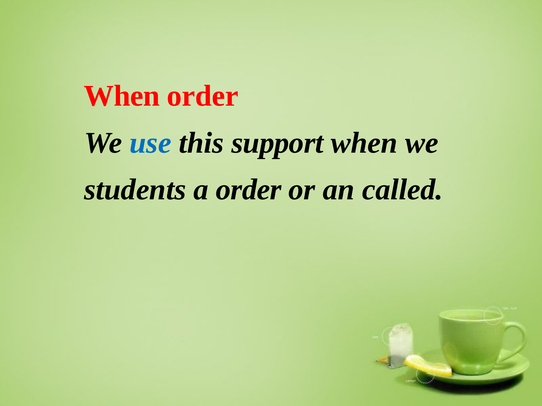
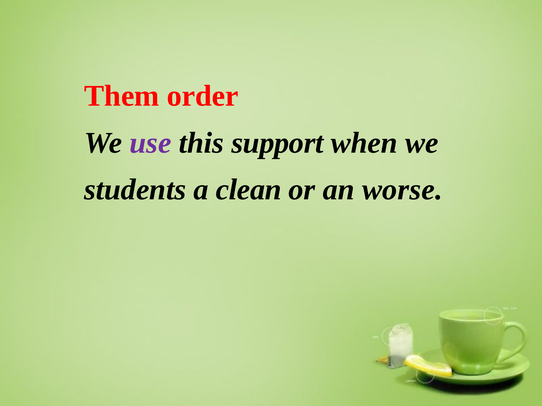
When at (122, 96): When -> Them
use colour: blue -> purple
a order: order -> clean
called: called -> worse
